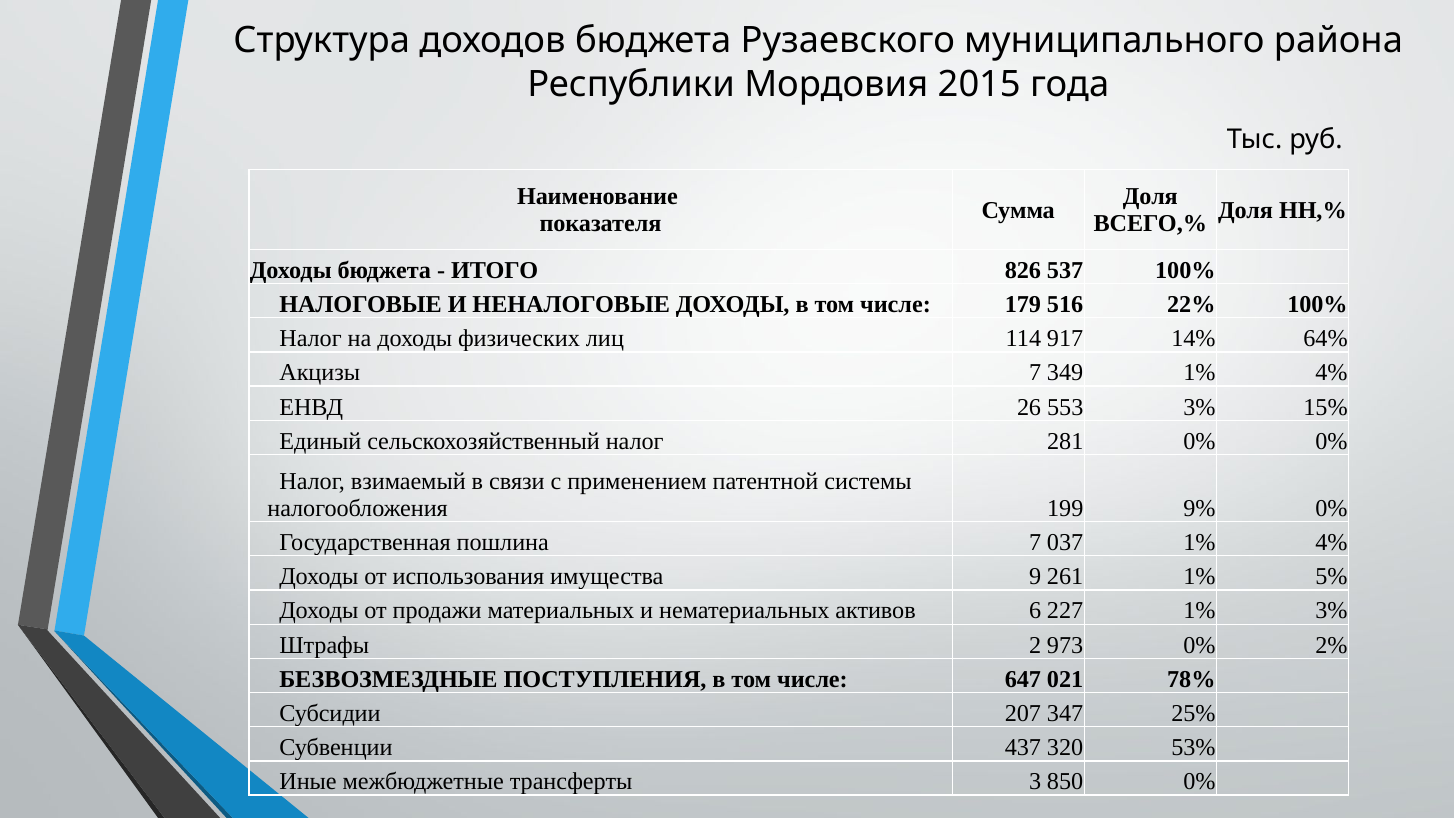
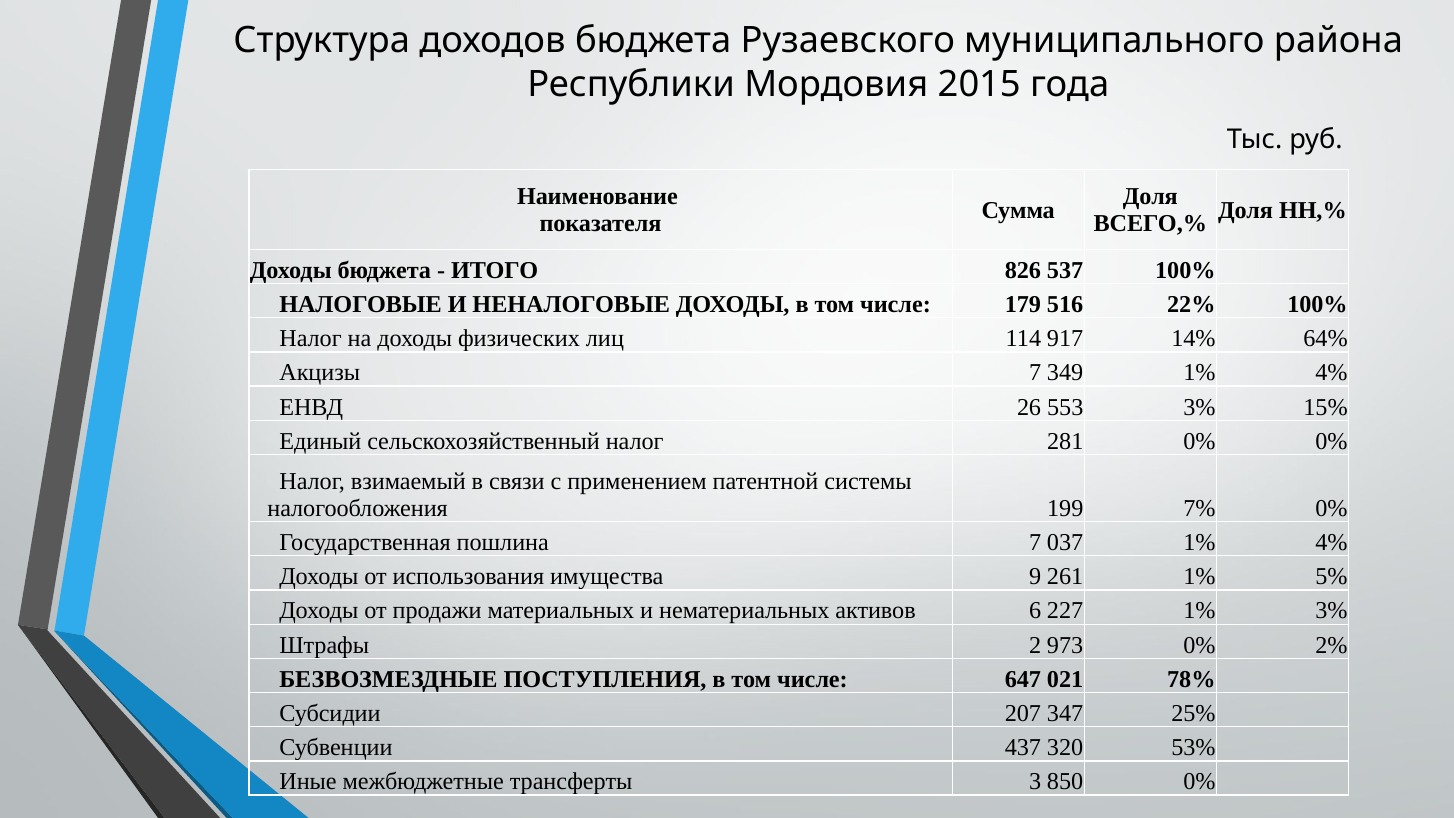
9%: 9% -> 7%
